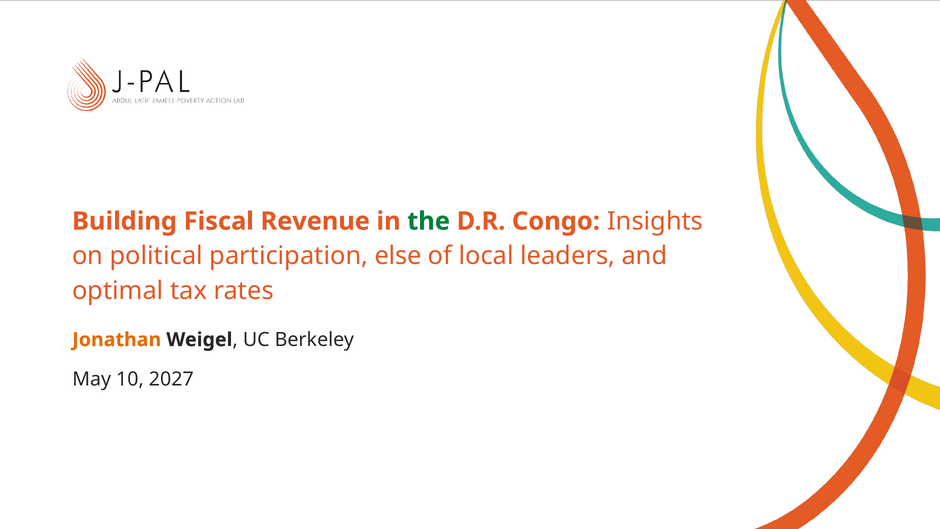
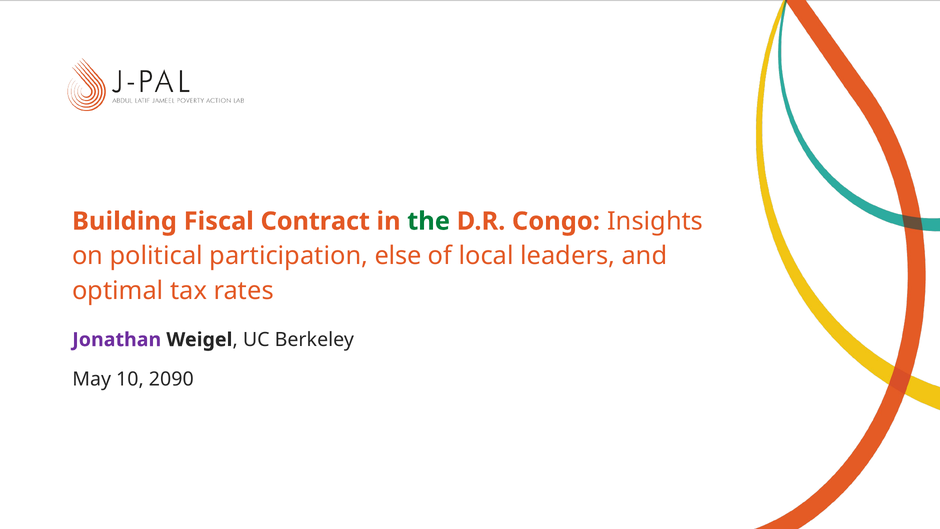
Revenue: Revenue -> Contract
Jonathan colour: orange -> purple
2027: 2027 -> 2090
